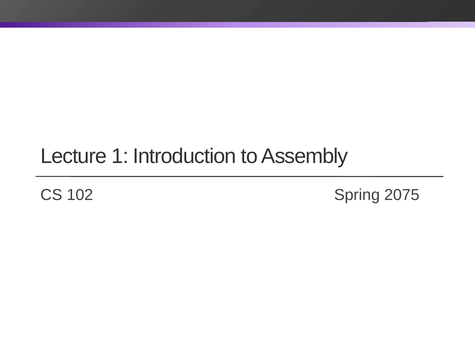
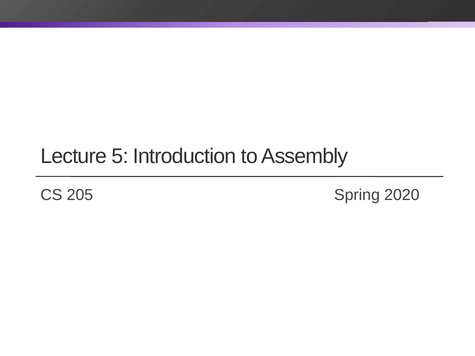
1: 1 -> 5
102: 102 -> 205
2075: 2075 -> 2020
